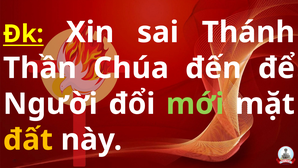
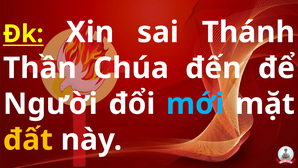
mới colour: light green -> light blue
